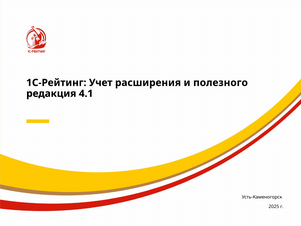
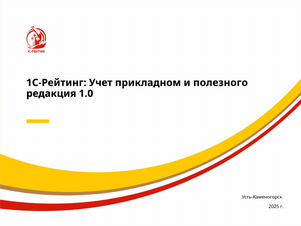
расширения: расширения -> прикладном
4.1: 4.1 -> 1.0
